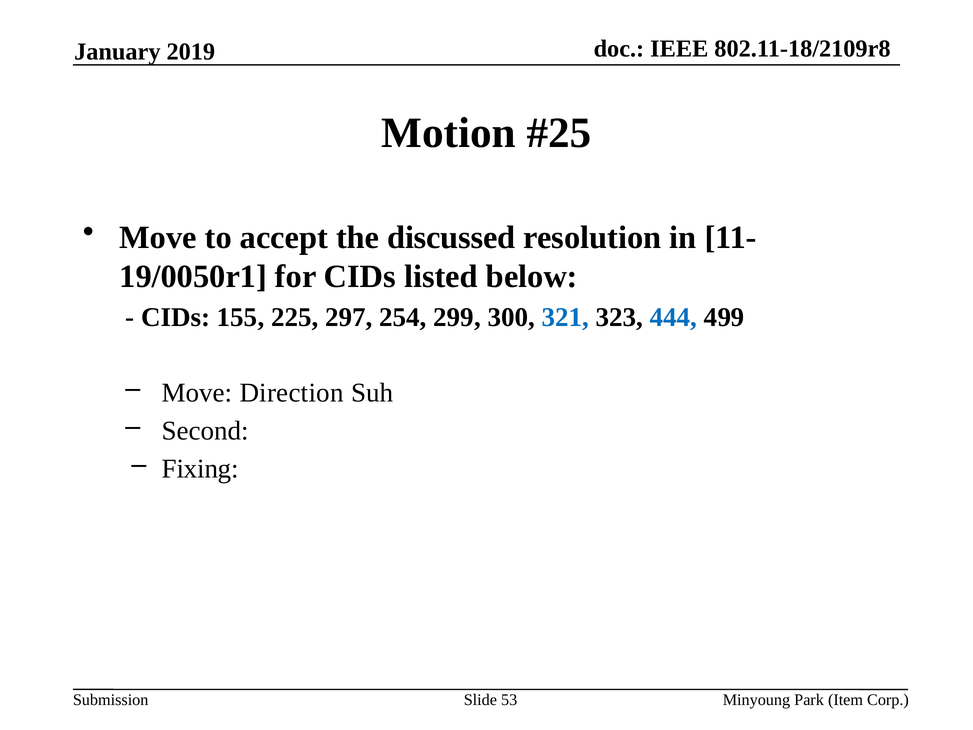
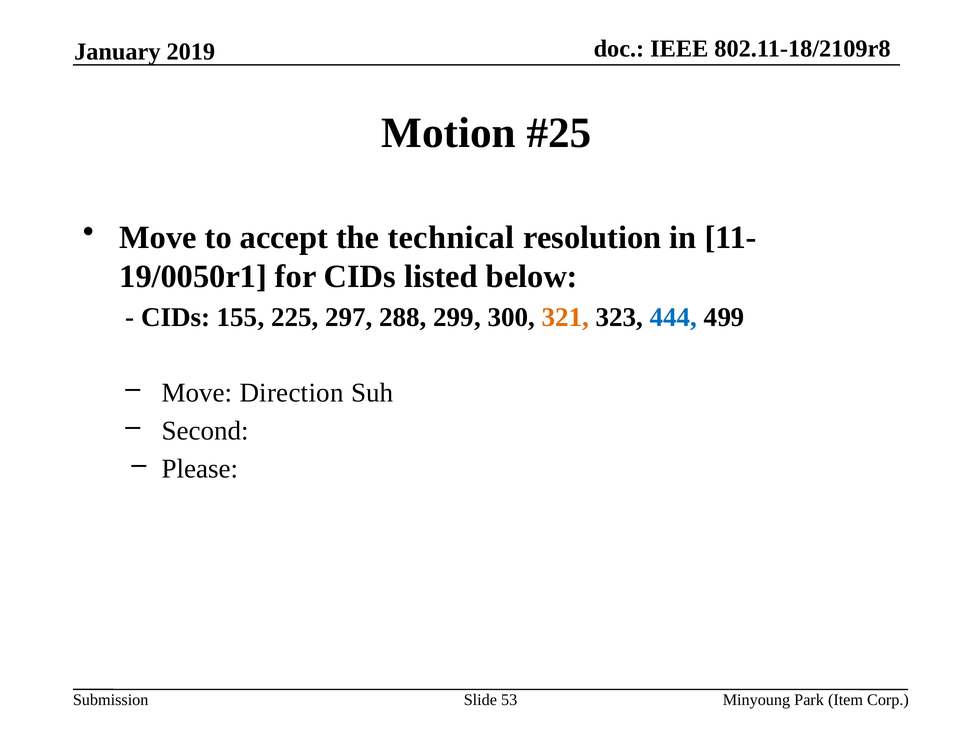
discussed: discussed -> technical
254: 254 -> 288
321 colour: blue -> orange
Fixing: Fixing -> Please
